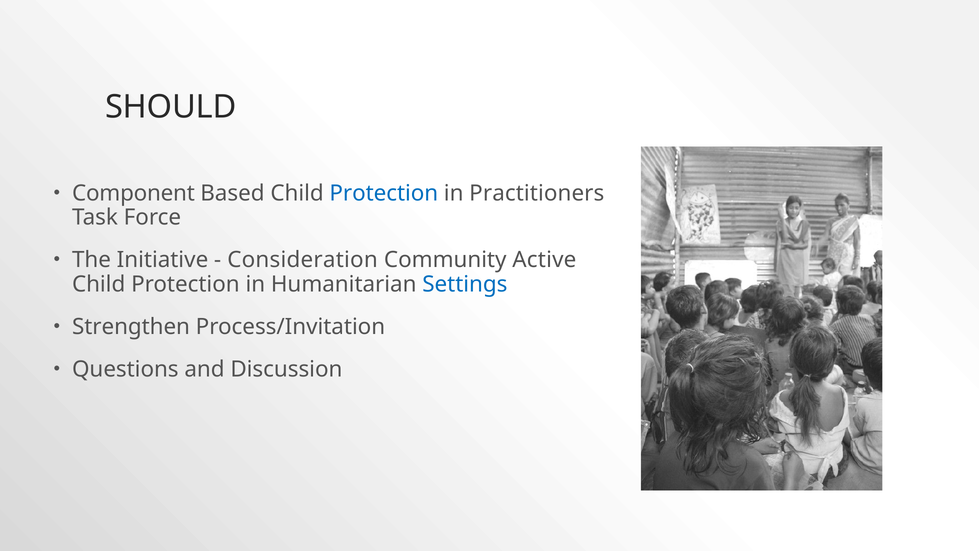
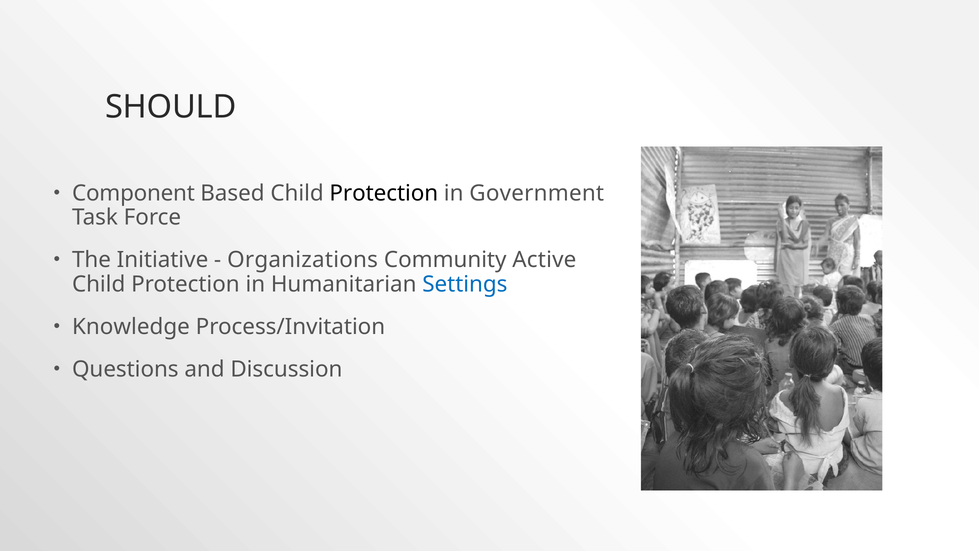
Protection at (384, 193) colour: blue -> black
Practitioners: Practitioners -> Government
Consideration: Consideration -> Organizations
Strengthen: Strengthen -> Knowledge
